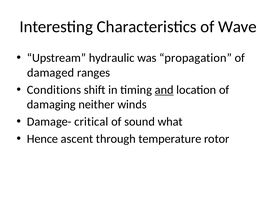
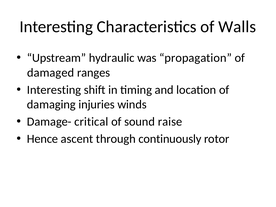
Wave: Wave -> Walls
Conditions at (54, 90): Conditions -> Interesting
and underline: present -> none
neither: neither -> injuries
what: what -> raise
temperature: temperature -> continuously
